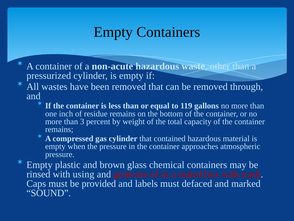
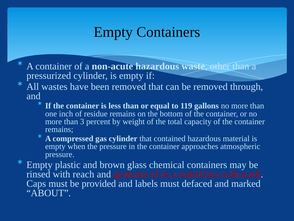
using: using -> reach
SOUND: SOUND -> ABOUT
